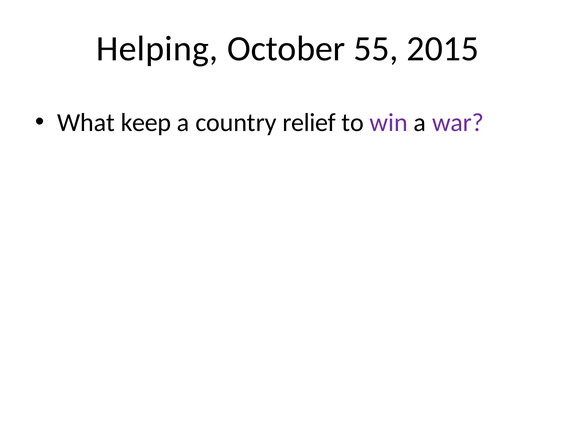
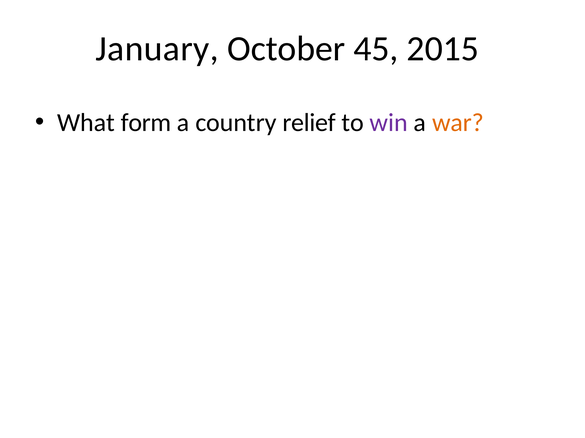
Helping: Helping -> January
55: 55 -> 45
keep: keep -> form
war colour: purple -> orange
